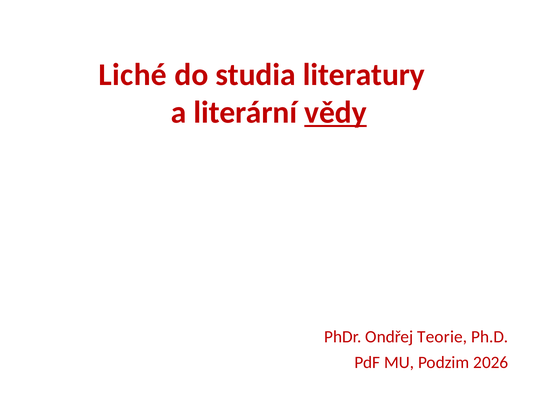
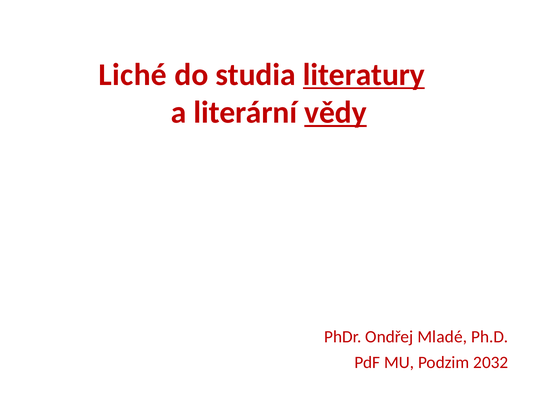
literatury underline: none -> present
Teorie: Teorie -> Mladé
2026: 2026 -> 2032
